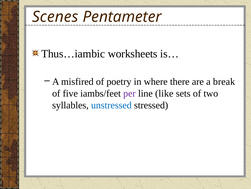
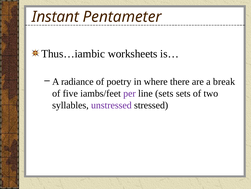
Scenes: Scenes -> Instant
misfired: misfired -> radiance
line like: like -> sets
unstressed colour: blue -> purple
